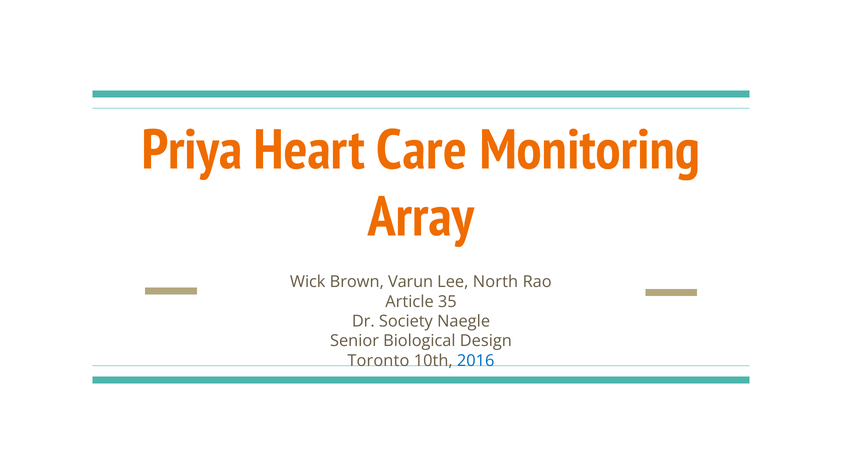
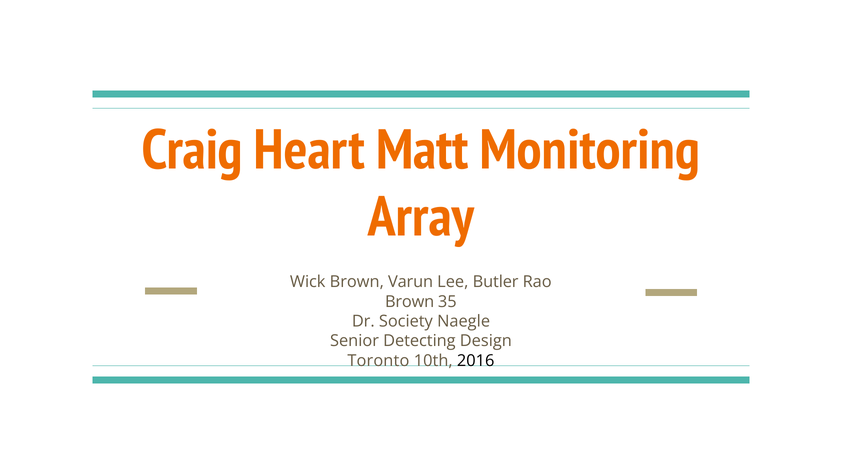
Priya: Priya -> Craig
Care: Care -> Matt
North: North -> Butler
Article at (410, 301): Article -> Brown
Biological: Biological -> Detecting
2016 colour: blue -> black
